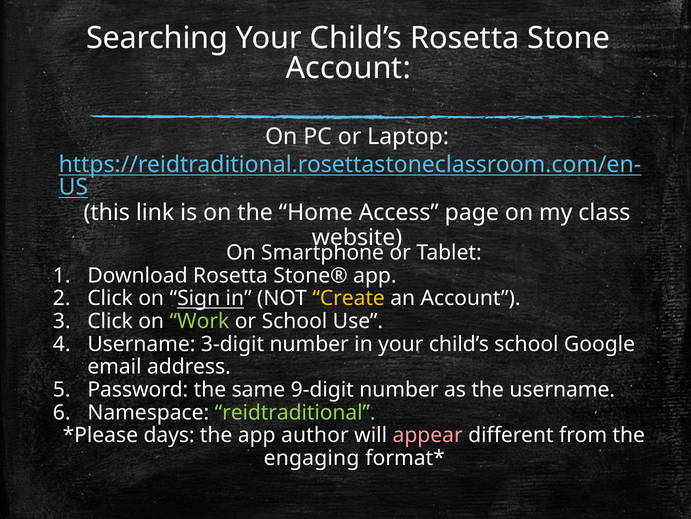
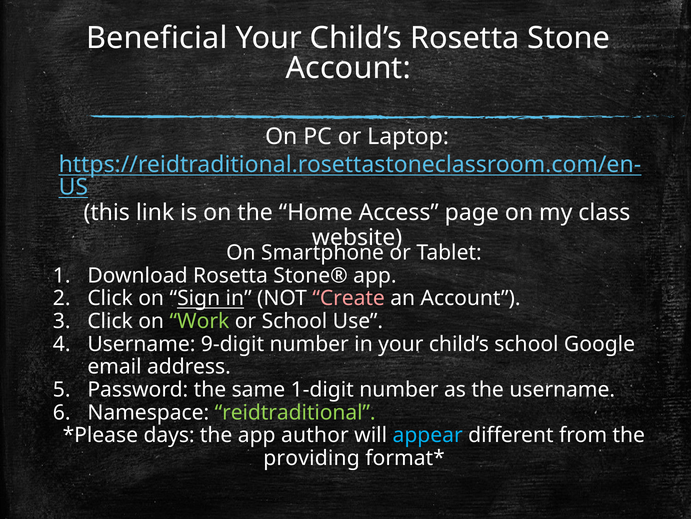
Searching: Searching -> Beneficial
Create colour: yellow -> pink
3-digit: 3-digit -> 9-digit
9-digit: 9-digit -> 1-digit
appear colour: pink -> light blue
engaging: engaging -> providing
